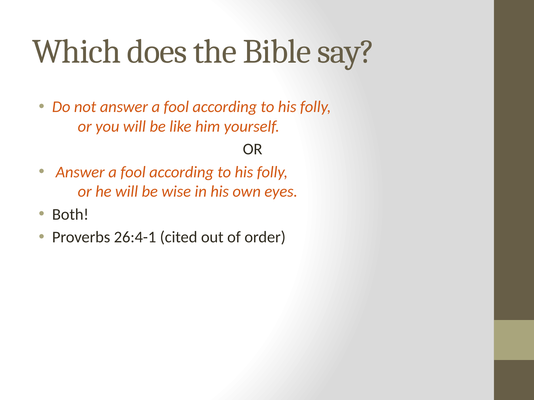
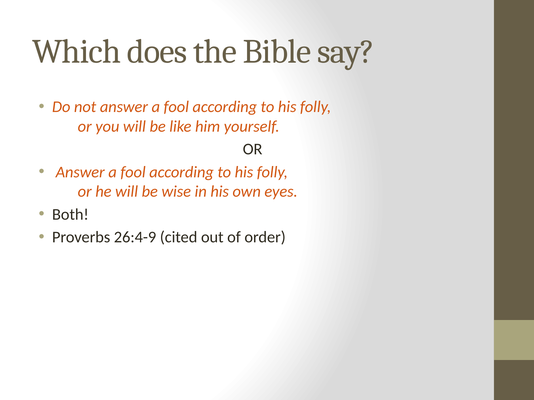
26:4-1: 26:4-1 -> 26:4-9
